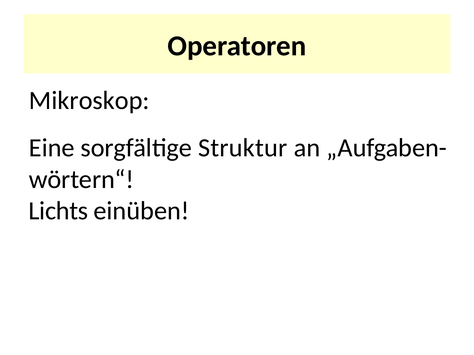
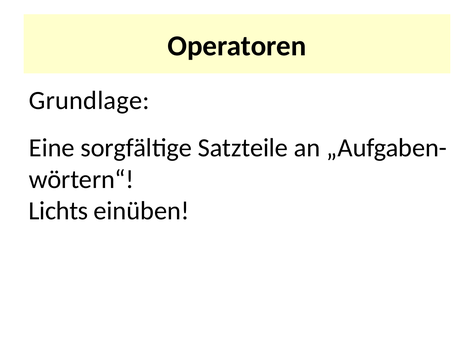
Mikroskop: Mikroskop -> Grundlage
Struktur: Struktur -> Satzteile
